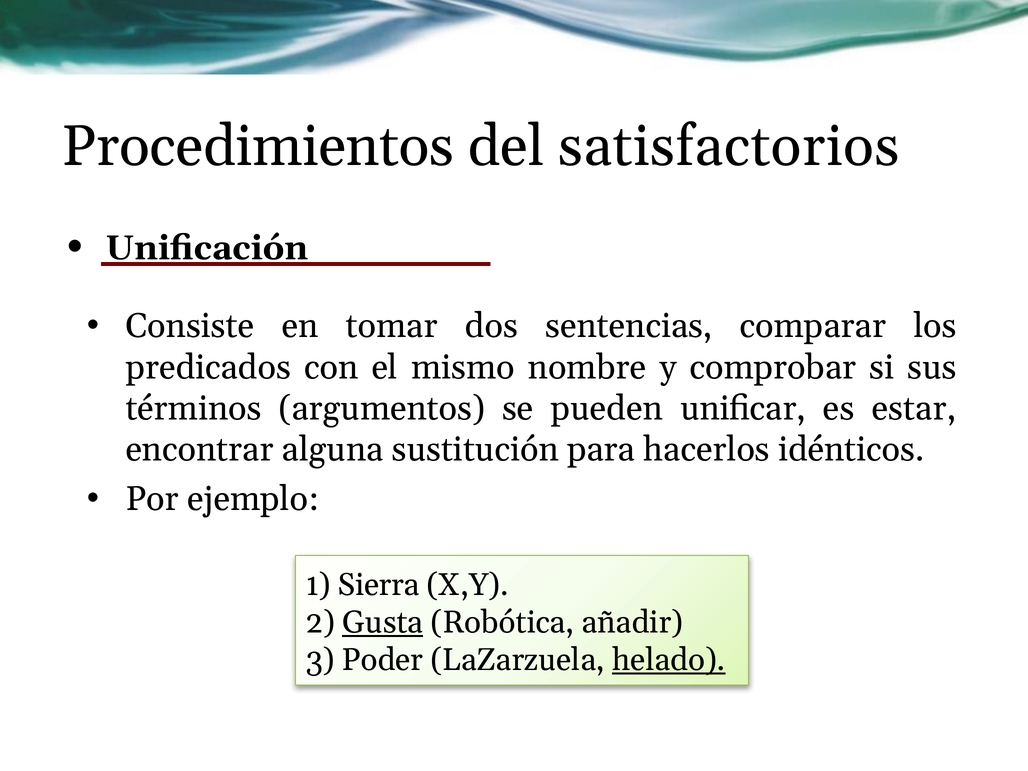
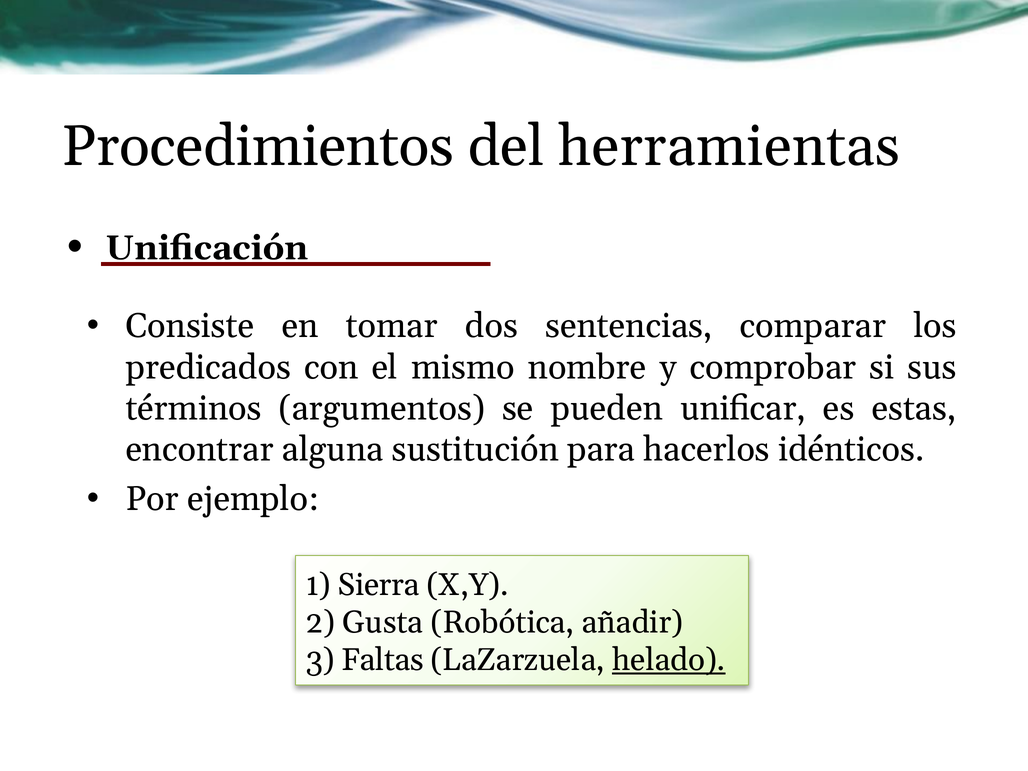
satisfactorios: satisfactorios -> herramientas
estar: estar -> estas
Gusta underline: present -> none
Poder: Poder -> Faltas
